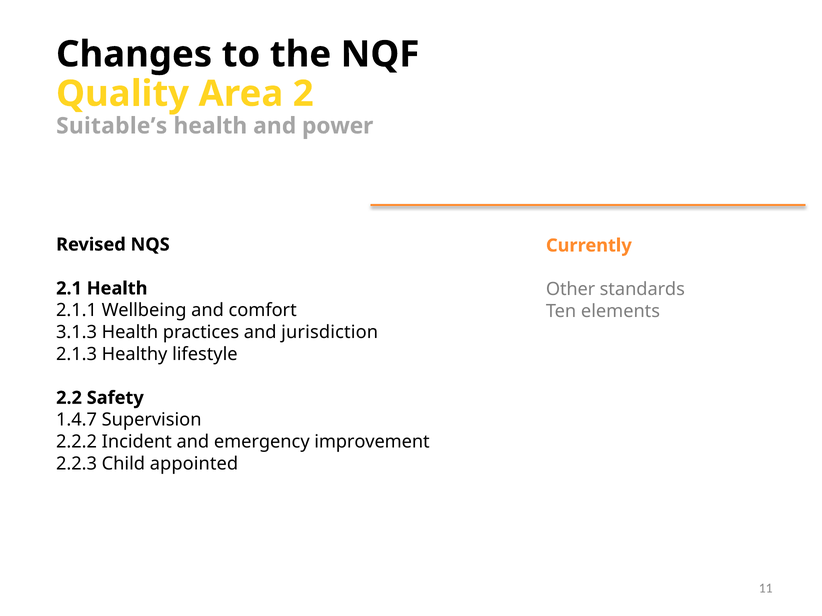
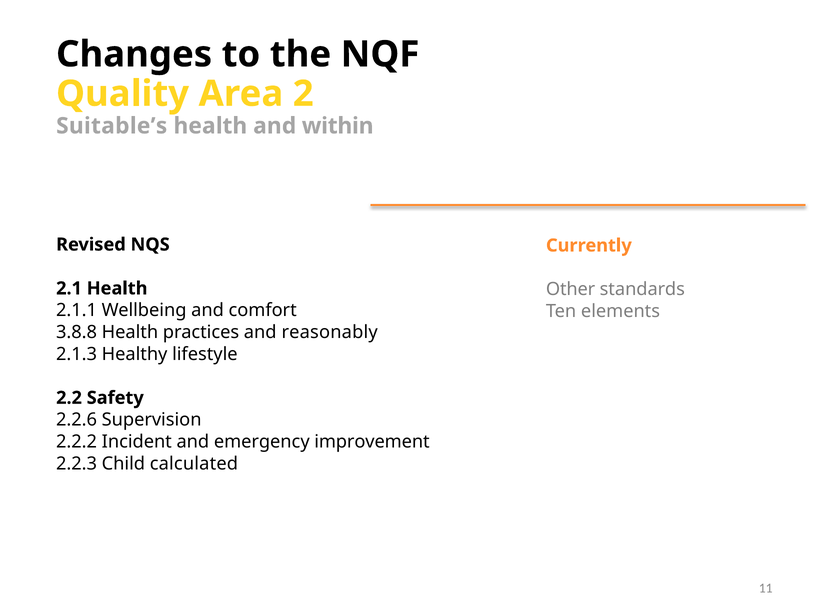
power: power -> within
3.1.3: 3.1.3 -> 3.8.8
jurisdiction: jurisdiction -> reasonably
1.4.7: 1.4.7 -> 2.2.6
appointed: appointed -> calculated
